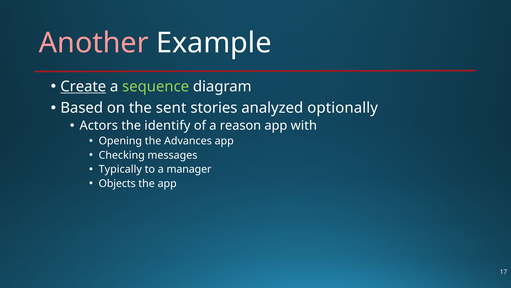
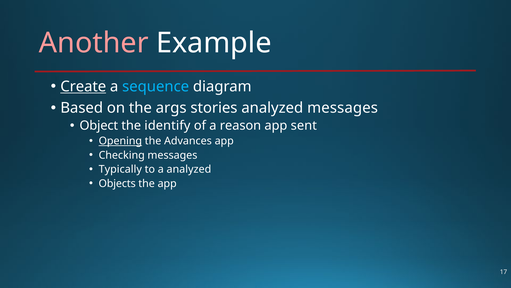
sequence colour: light green -> light blue
sent: sent -> args
analyzed optionally: optionally -> messages
Actors: Actors -> Object
with: with -> sent
Opening underline: none -> present
a manager: manager -> analyzed
